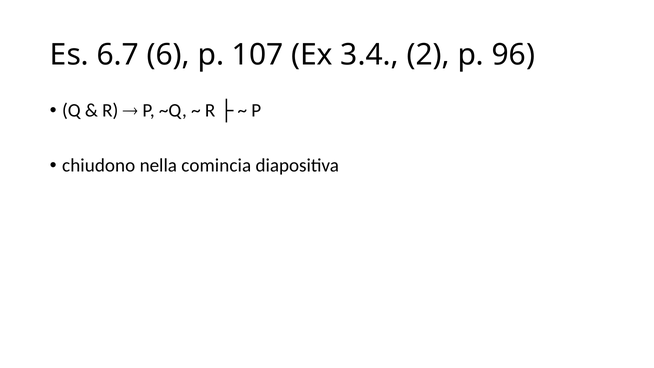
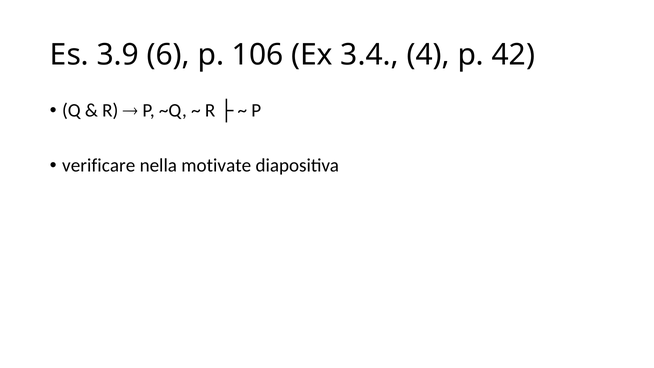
6.7: 6.7 -> 3.9
107: 107 -> 106
2: 2 -> 4
96: 96 -> 42
chiudono: chiudono -> verificare
comincia: comincia -> motivate
